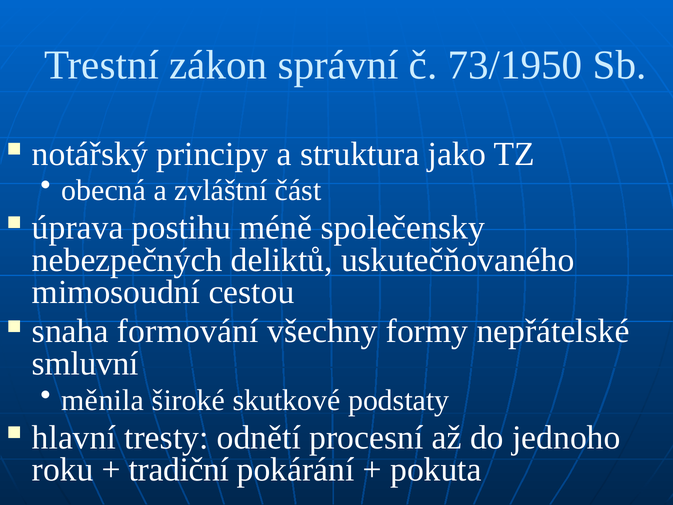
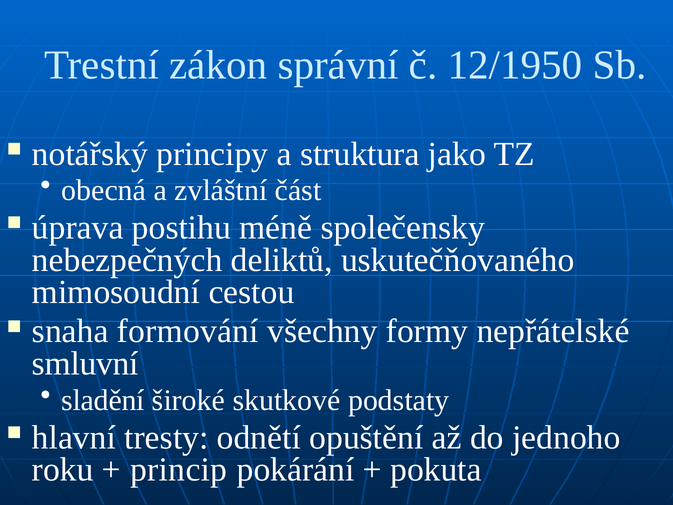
73/1950: 73/1950 -> 12/1950
měnila: měnila -> sladění
procesní: procesní -> opuštění
tradiční: tradiční -> princip
